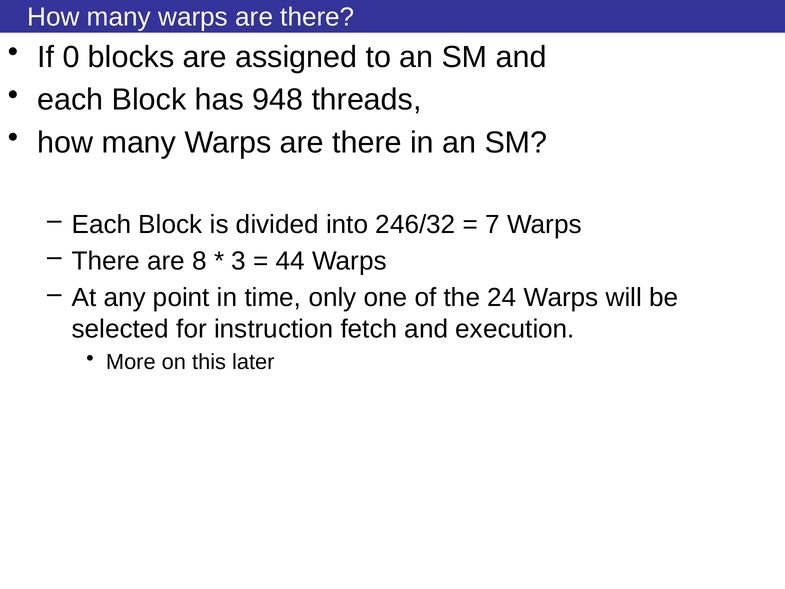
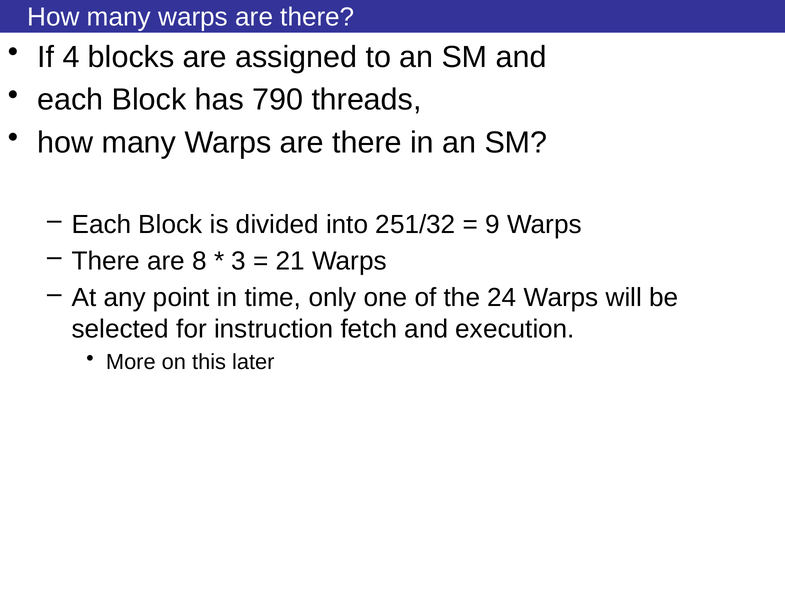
0: 0 -> 4
948: 948 -> 790
246/32: 246/32 -> 251/32
7: 7 -> 9
44: 44 -> 21
